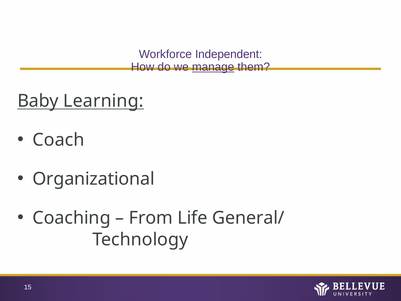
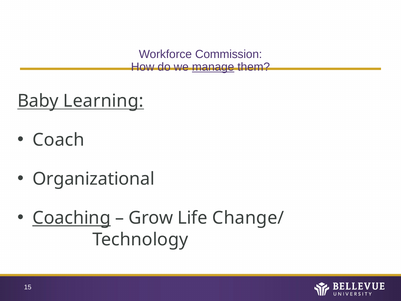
Independent: Independent -> Commission
Coaching underline: none -> present
From: From -> Grow
General/: General/ -> Change/
